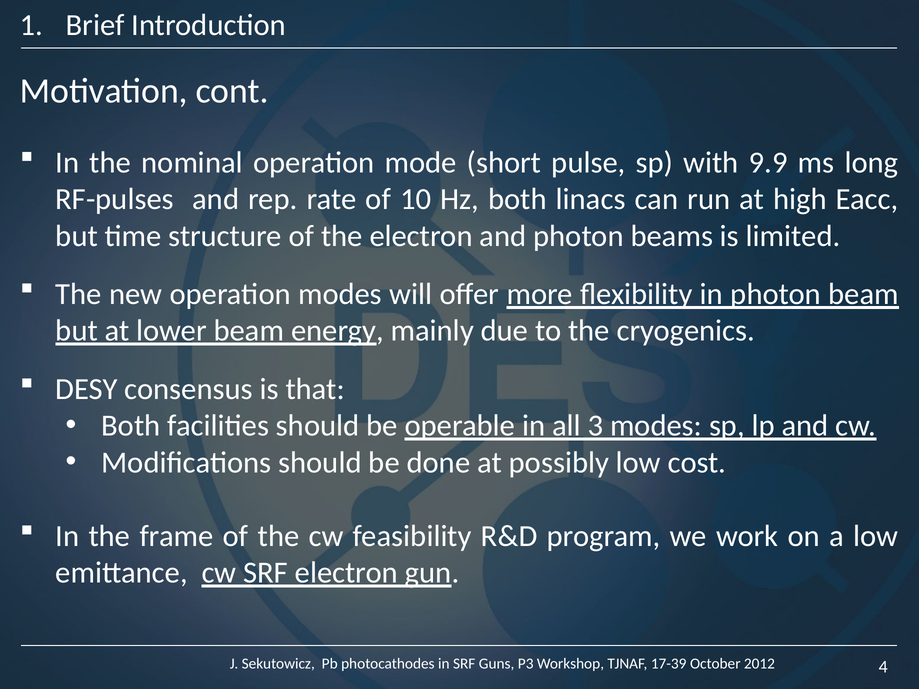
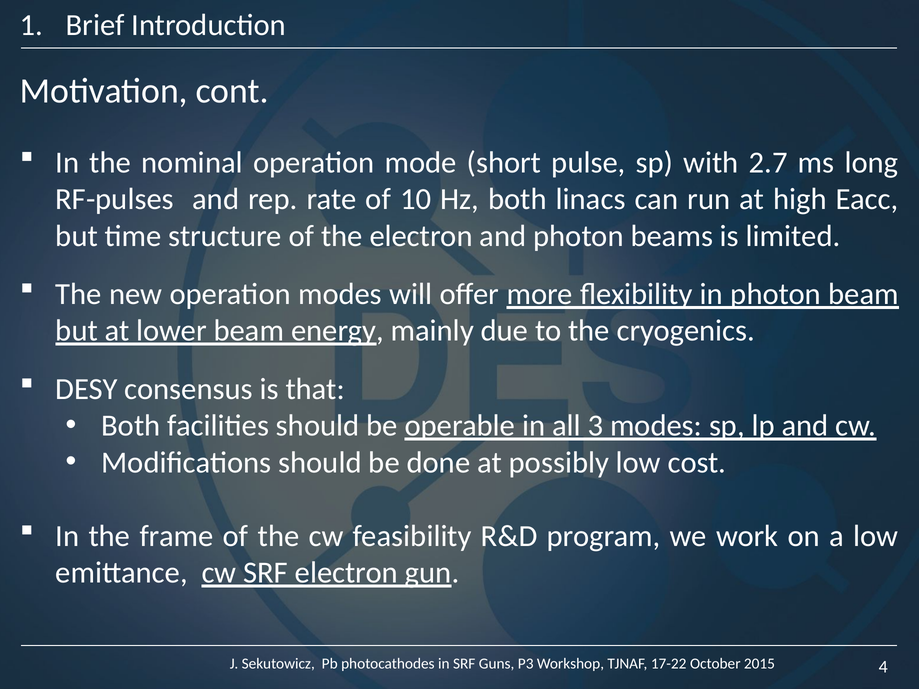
9.9: 9.9 -> 2.7
17-39: 17-39 -> 17-22
2012: 2012 -> 2015
